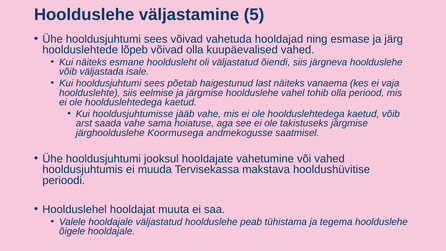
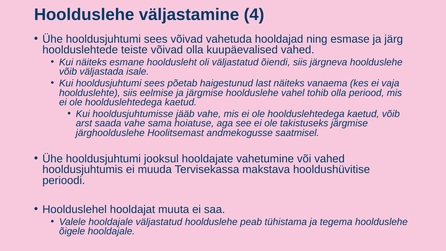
5: 5 -> 4
lõpeb: lõpeb -> teiste
Koormusega: Koormusega -> Hoolitsemast
